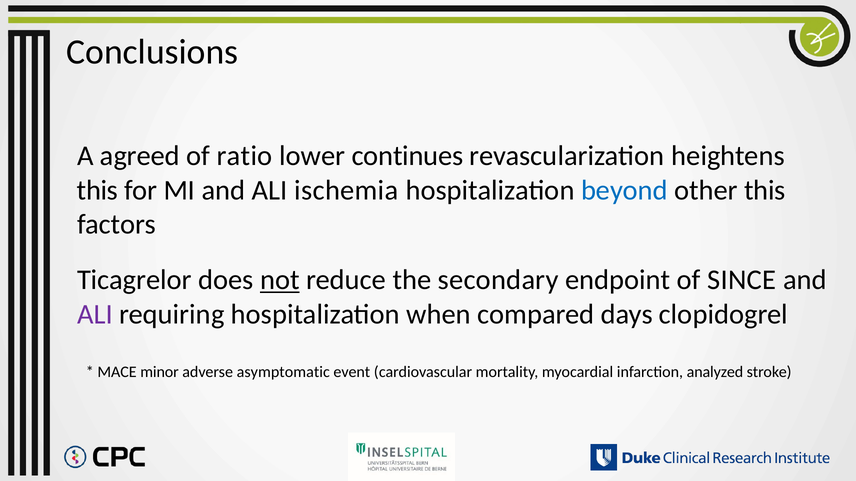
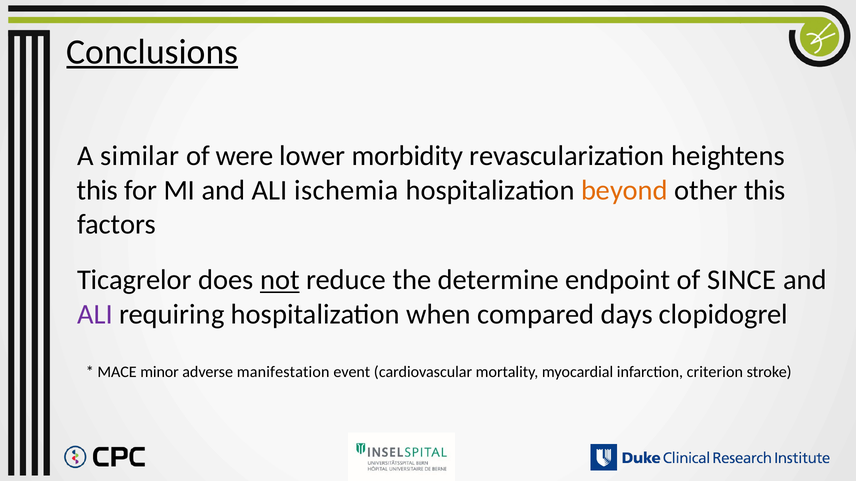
Conclusions underline: none -> present
agreed: agreed -> similar
ratio: ratio -> were
continues: continues -> morbidity
beyond colour: blue -> orange
secondary: secondary -> determine
asymptomatic: asymptomatic -> manifestation
analyzed: analyzed -> criterion
